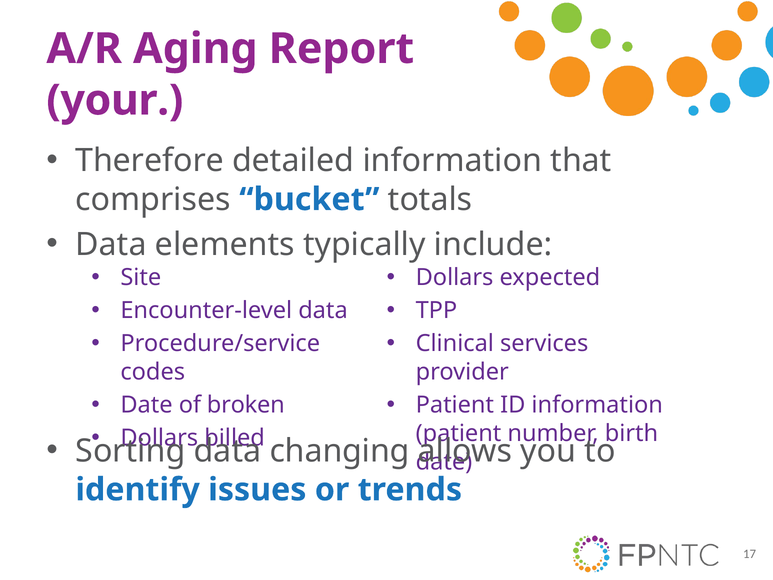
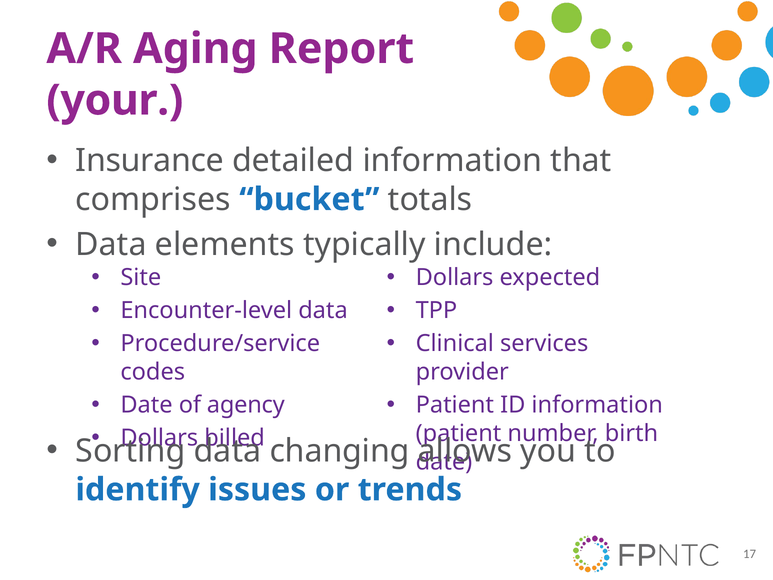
Therefore: Therefore -> Insurance
broken: broken -> agency
